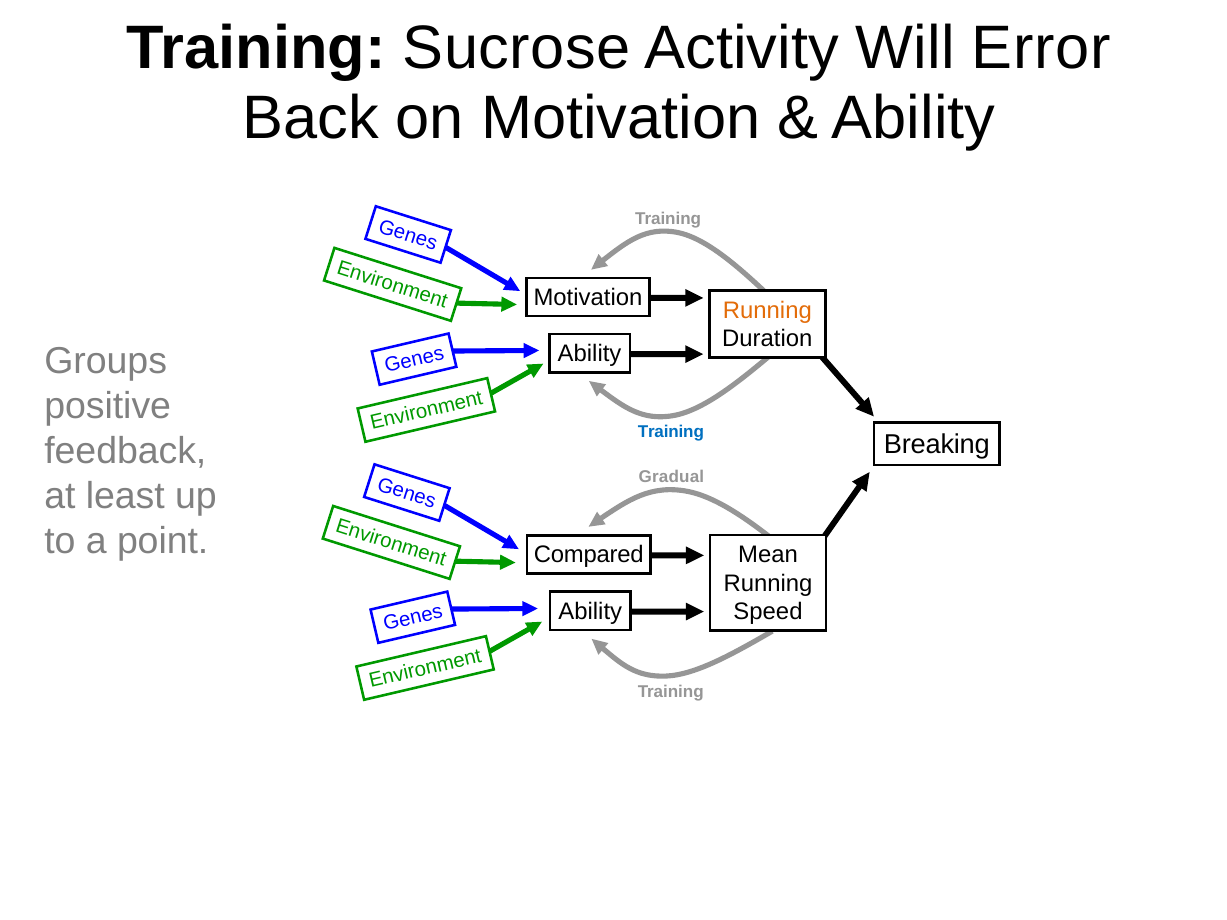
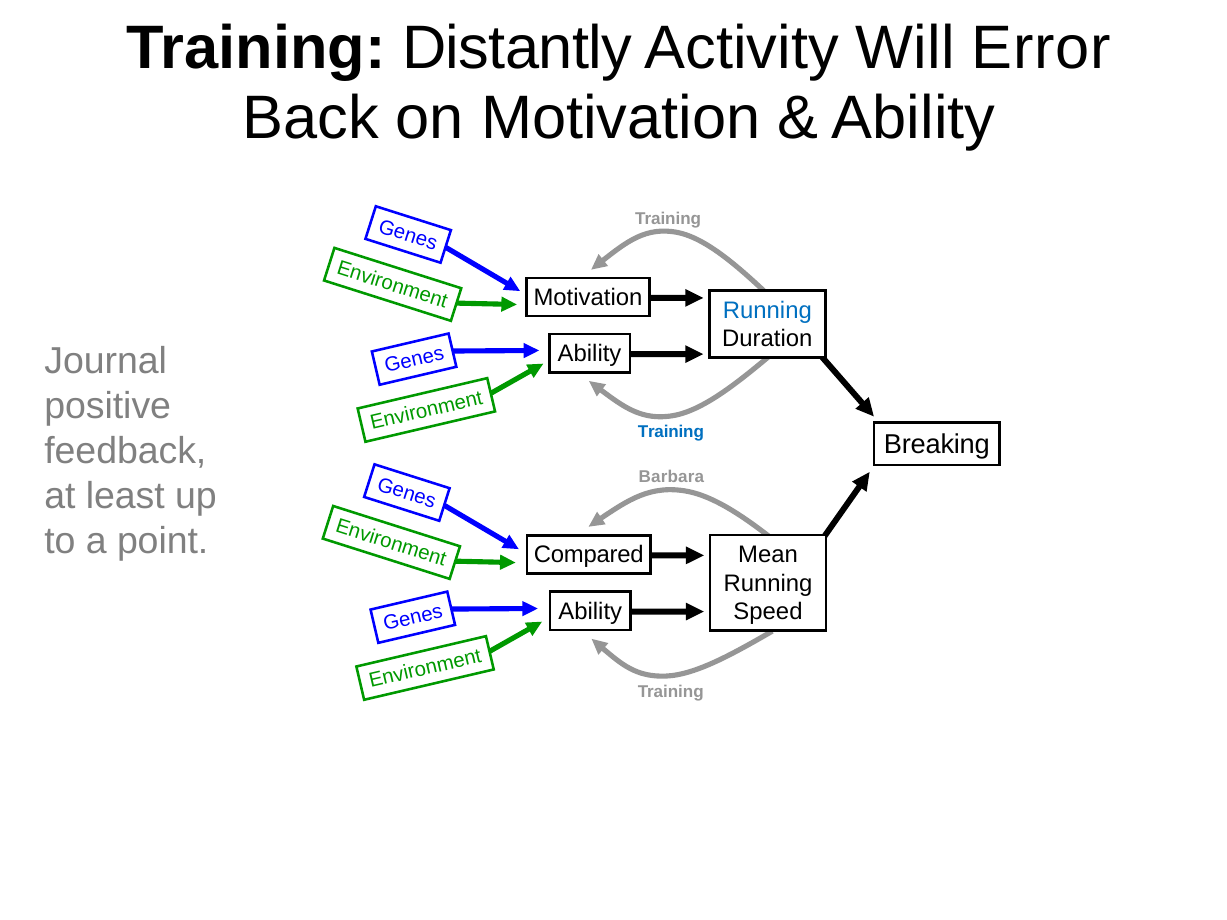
Sucrose: Sucrose -> Distantly
Running at (767, 310) colour: orange -> blue
Groups: Groups -> Journal
Gradual: Gradual -> Barbara
